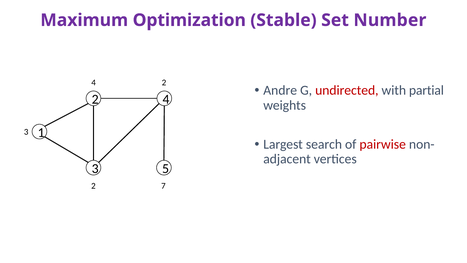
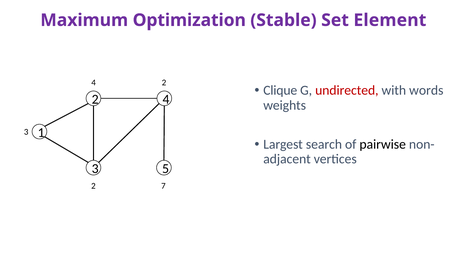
Number: Number -> Element
Andre: Andre -> Clique
partial: partial -> words
pairwise colour: red -> black
